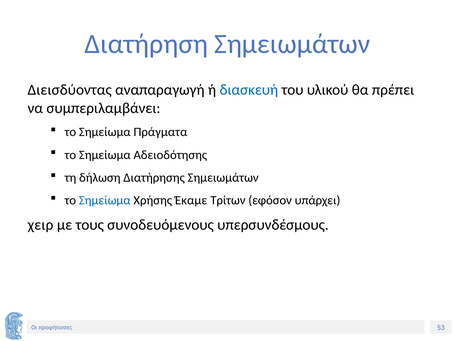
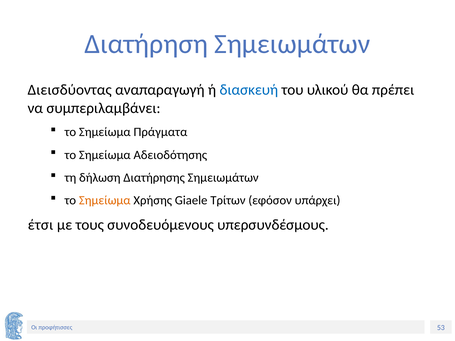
Σημείωμα at (105, 201) colour: blue -> orange
Έκαμε: Έκαμε -> Giaele
χειρ: χειρ -> έτσι
